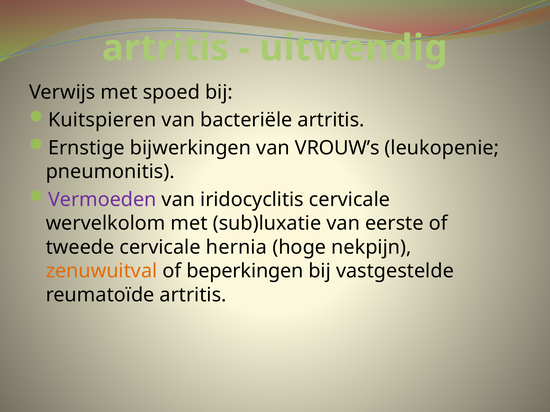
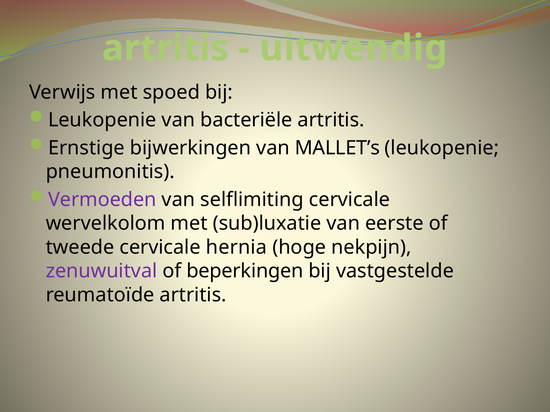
Kuitspieren at (102, 120): Kuitspieren -> Leukopenie
VROUW’s: VROUW’s -> MALLET’s
iridocyclitis: iridocyclitis -> selflimiting
zenuwuitval colour: orange -> purple
